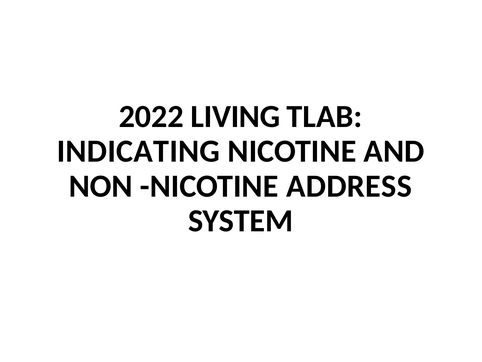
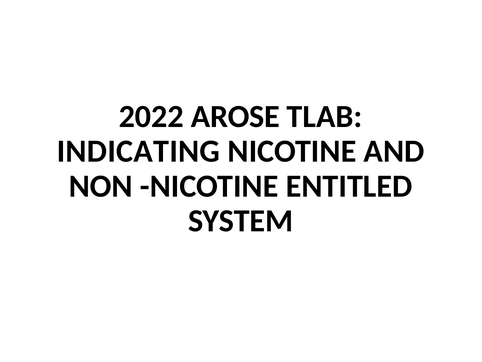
LIVING: LIVING -> AROSE
ADDRESS: ADDRESS -> ENTITLED
